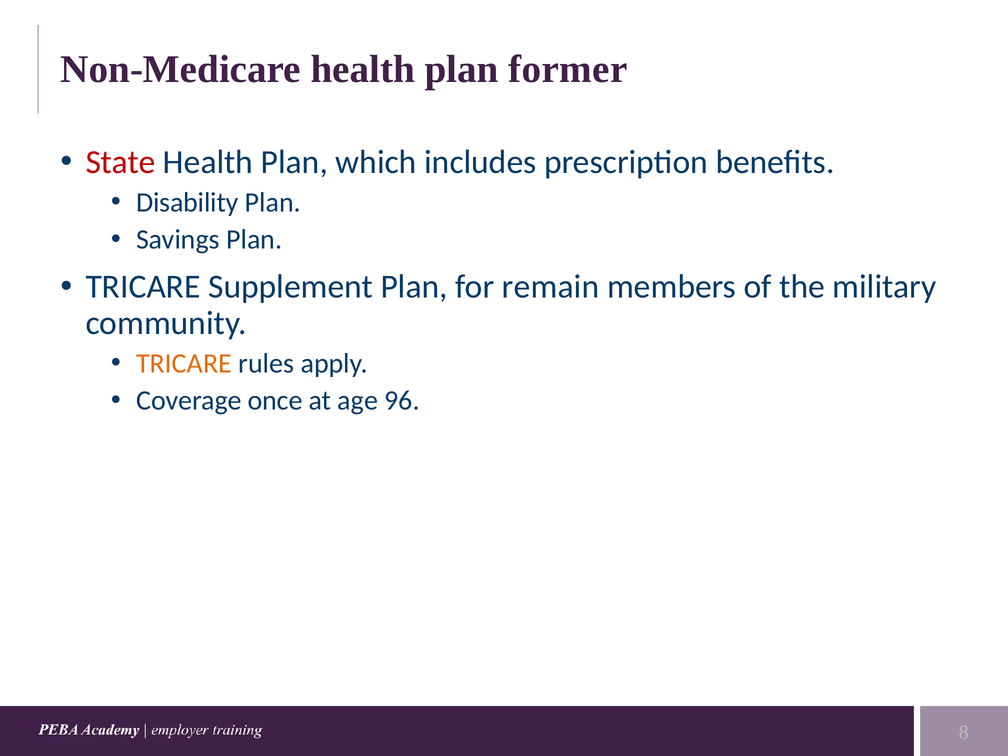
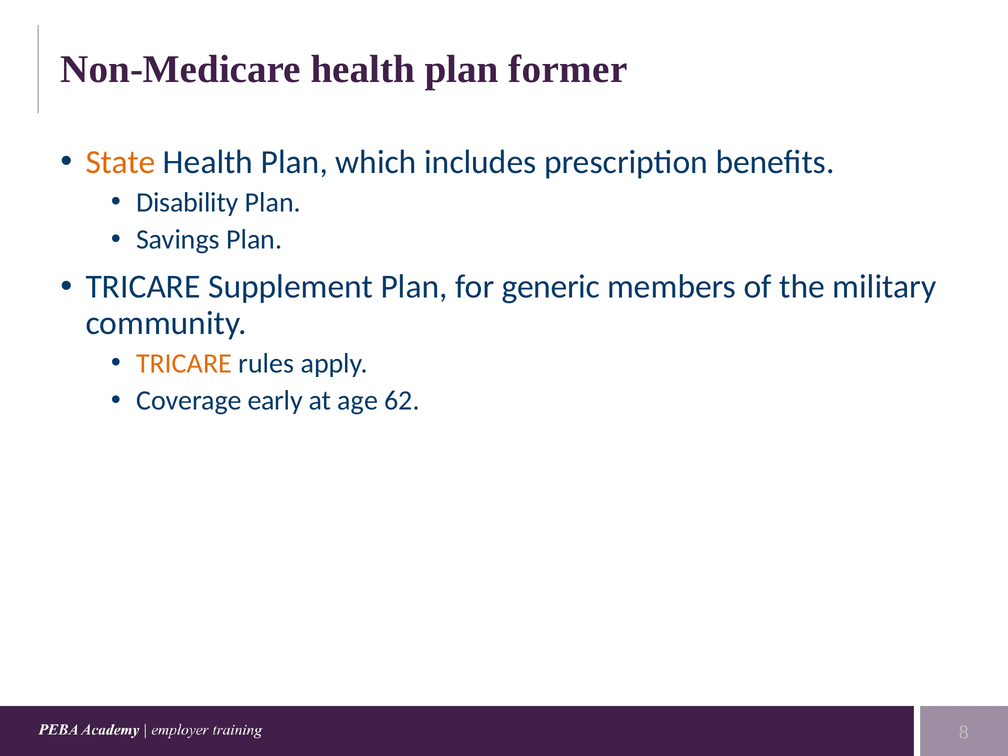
State colour: red -> orange
remain: remain -> generic
once: once -> early
96: 96 -> 62
